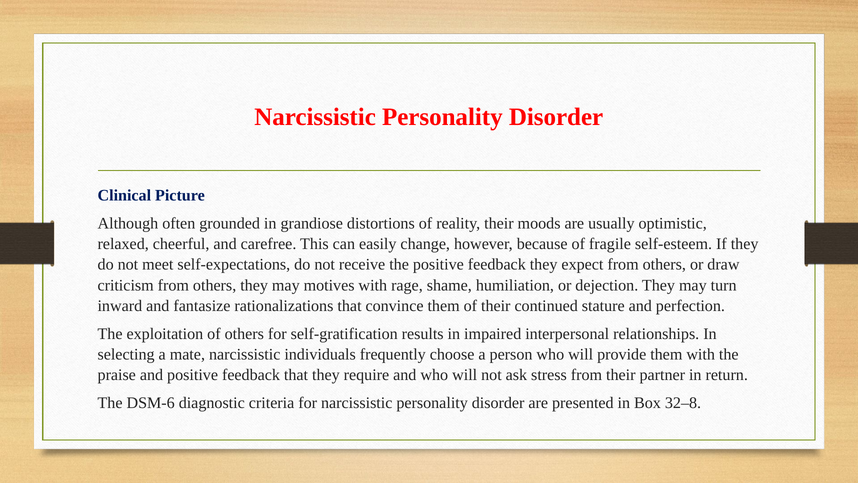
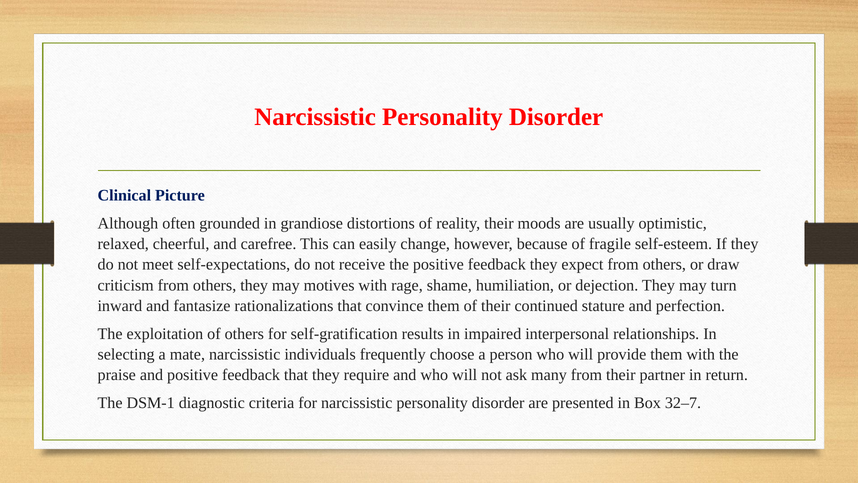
stress: stress -> many
DSM-6: DSM-6 -> DSM-1
32–8: 32–8 -> 32–7
